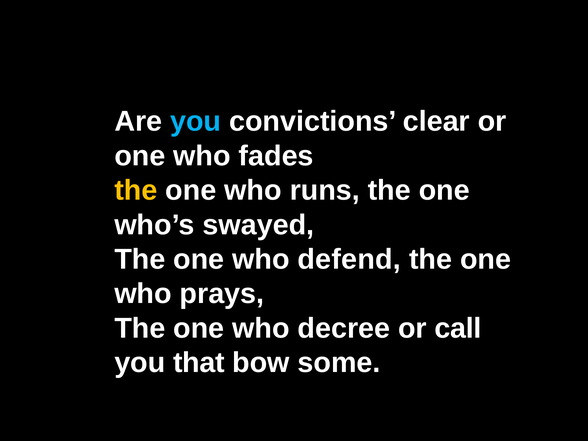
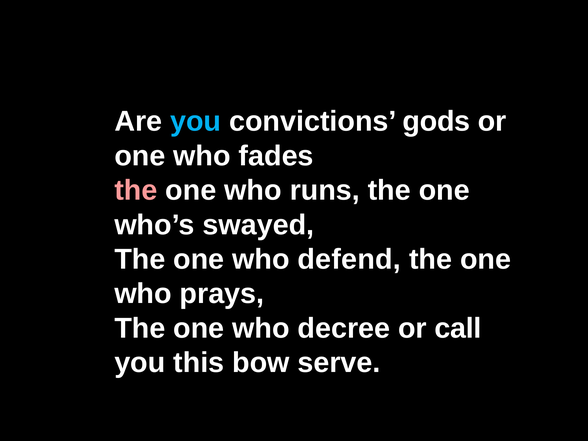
clear: clear -> gods
the at (136, 190) colour: yellow -> pink
that: that -> this
some: some -> serve
